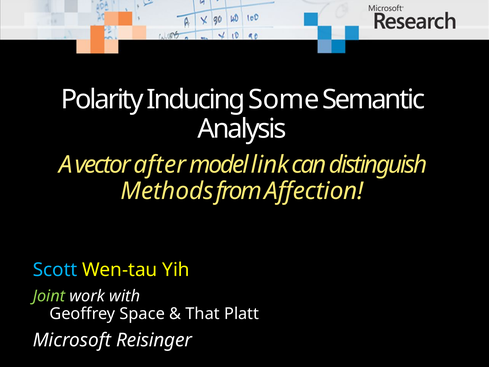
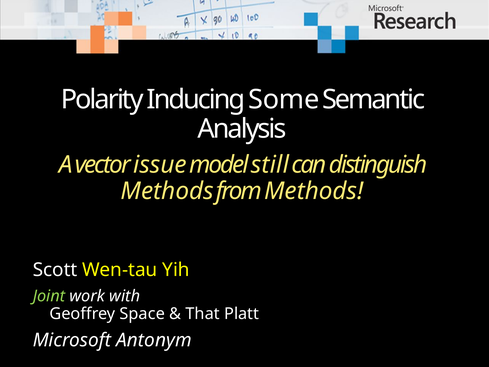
after: after -> issue
link: link -> still
from Affection: Affection -> Methods
Scott colour: light blue -> white
Reisinger: Reisinger -> Antonym
